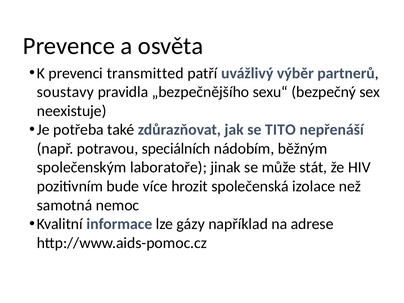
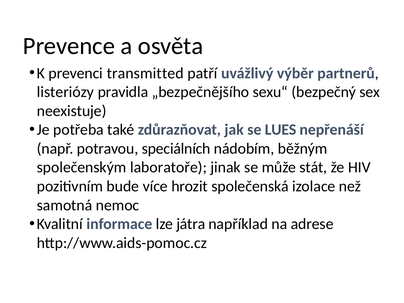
soustavy: soustavy -> listeriózy
TITO: TITO -> LUES
gázy: gázy -> játra
